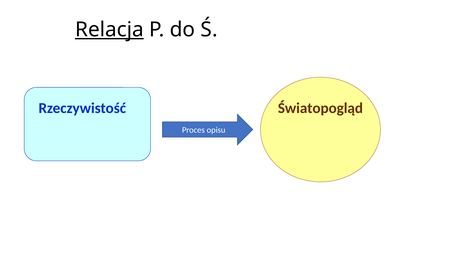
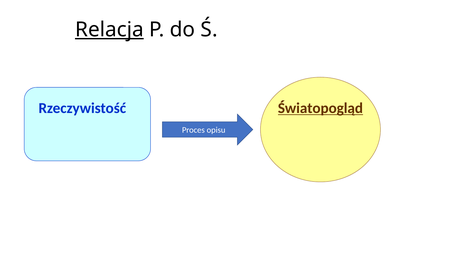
Światopogląd underline: none -> present
